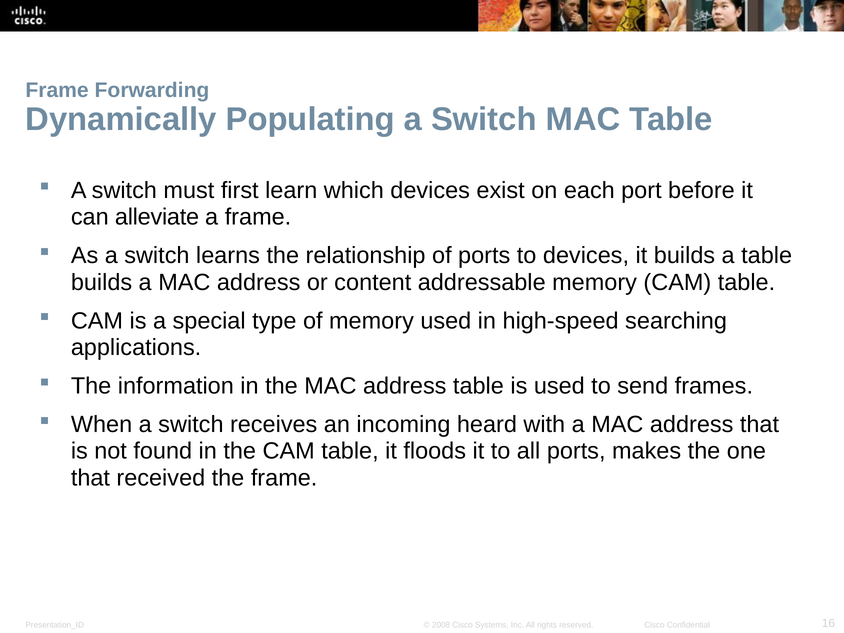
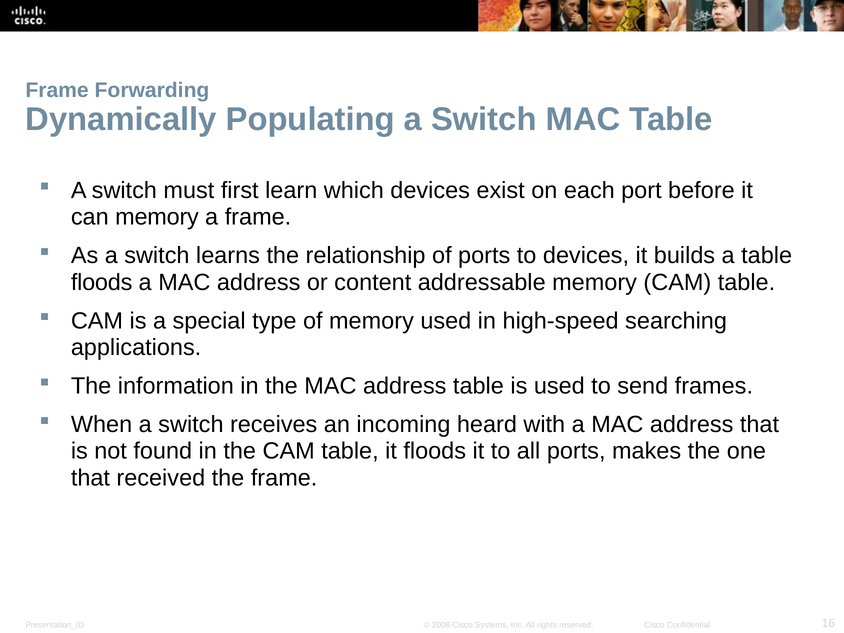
can alleviate: alleviate -> memory
builds at (102, 282): builds -> floods
